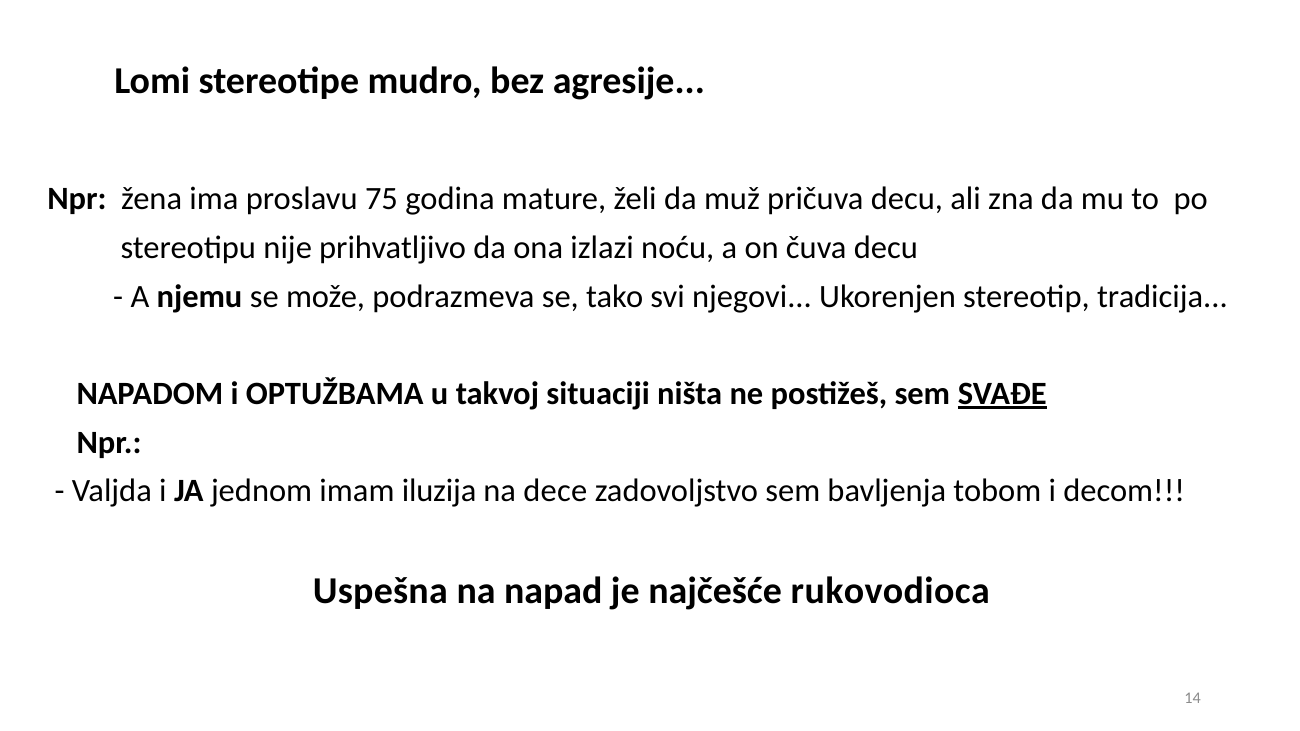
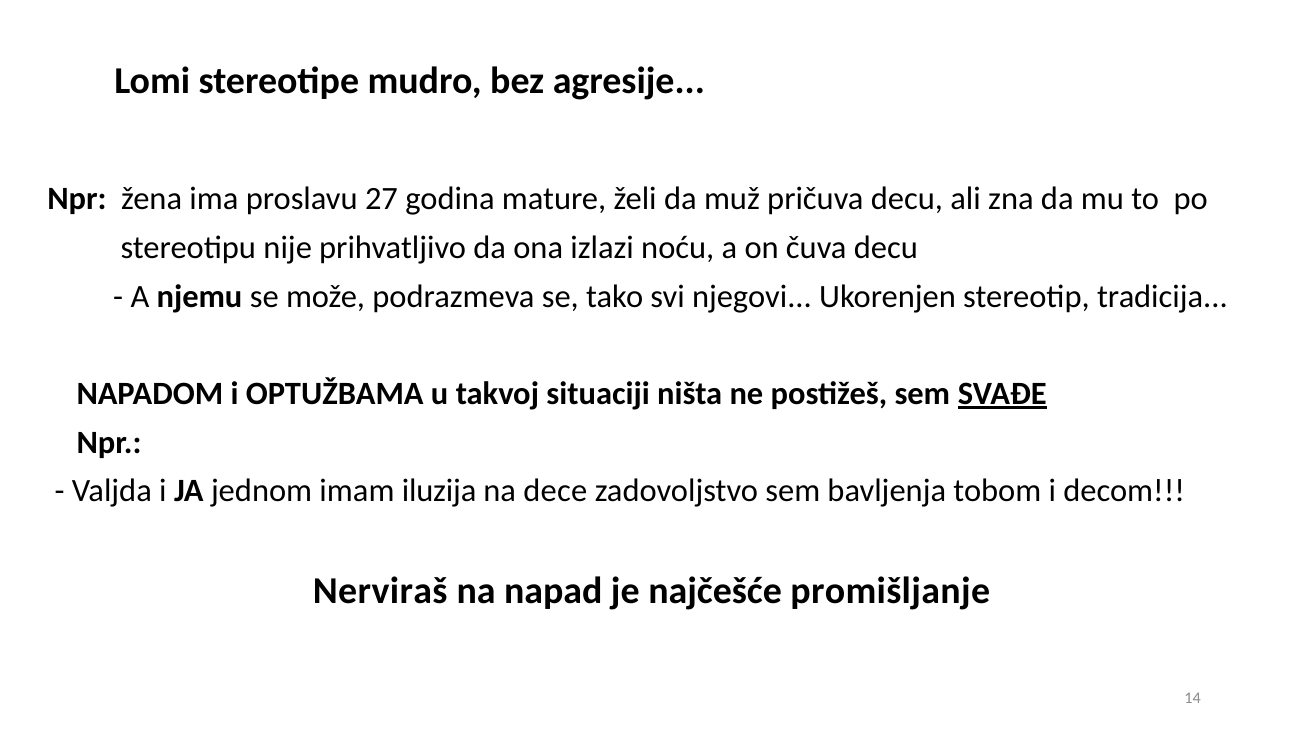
75: 75 -> 27
Uspešna: Uspešna -> Nerviraš
rukovodioca: rukovodioca -> promišljanje
